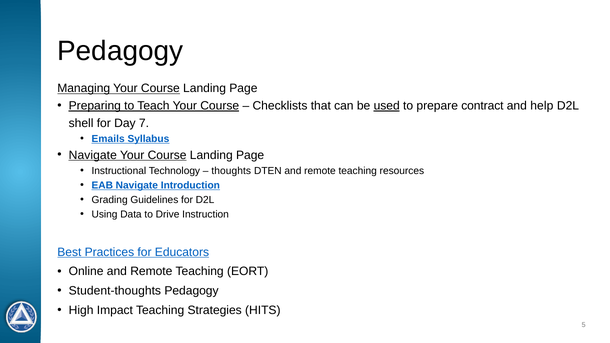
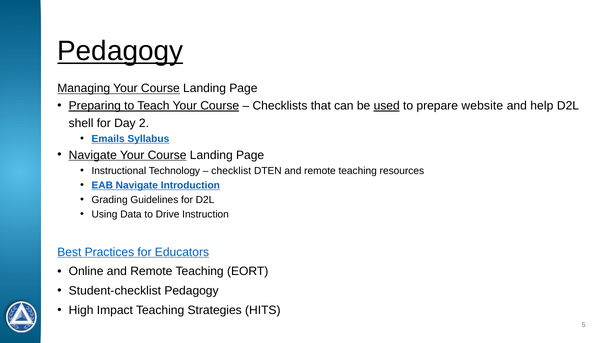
Pedagogy at (120, 51) underline: none -> present
contract: contract -> website
7: 7 -> 2
thoughts: thoughts -> checklist
Student-thoughts: Student-thoughts -> Student-checklist
